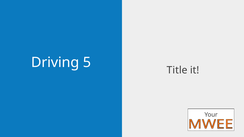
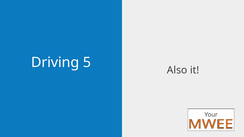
Title: Title -> Also
